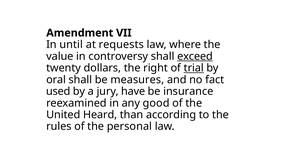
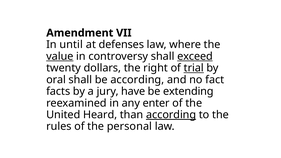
requests: requests -> defenses
value underline: none -> present
be measures: measures -> according
used: used -> facts
insurance: insurance -> extending
good: good -> enter
according at (171, 115) underline: none -> present
